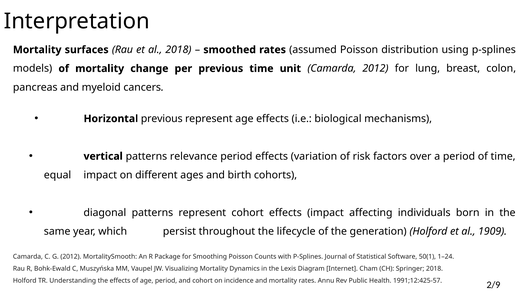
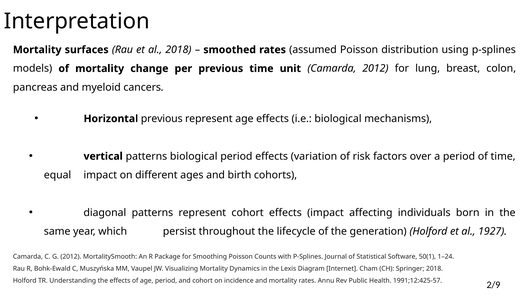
patterns relevance: relevance -> biological
1909: 1909 -> 1927
